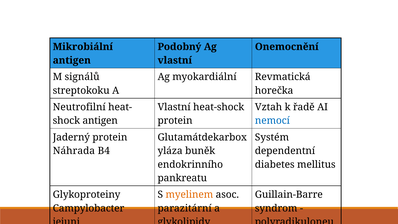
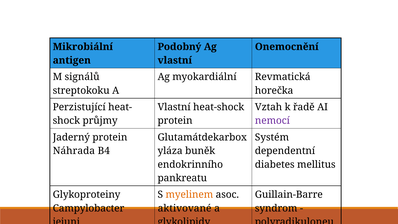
Neutrofilní: Neutrofilní -> Perzistující
antigen at (100, 121): antigen -> průjmy
nemocí colour: blue -> purple
parazitární: parazitární -> aktivované
